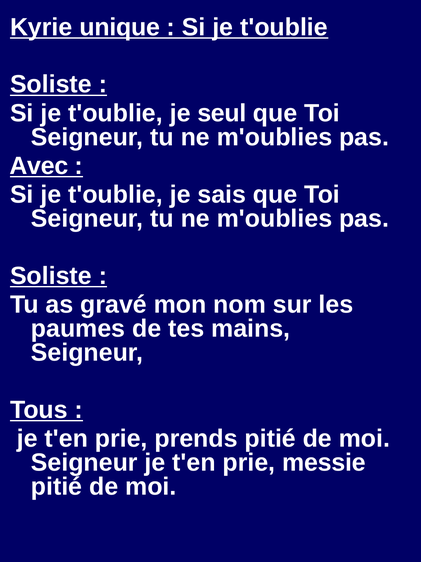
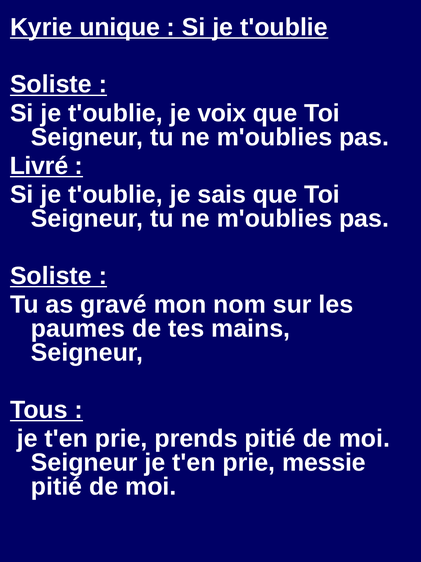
seul: seul -> voix
Avec: Avec -> Livré
